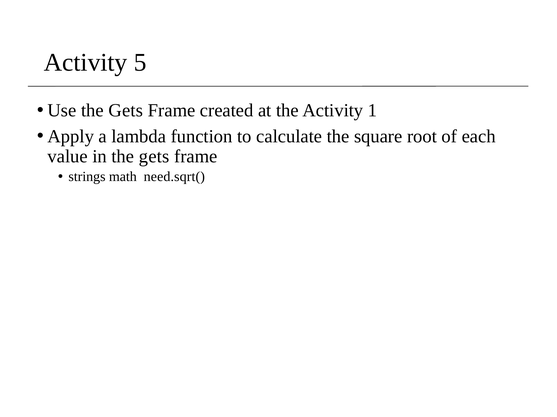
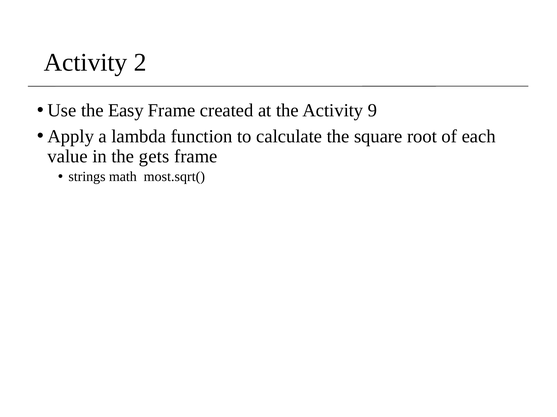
5: 5 -> 2
Use the Gets: Gets -> Easy
1: 1 -> 9
need.sqrt(: need.sqrt( -> most.sqrt(
